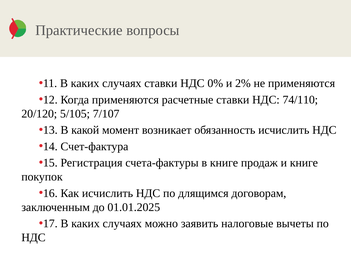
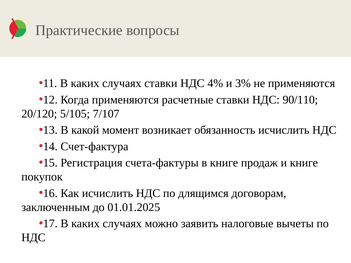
0%: 0% -> 4%
2%: 2% -> 3%
74/110: 74/110 -> 90/110
